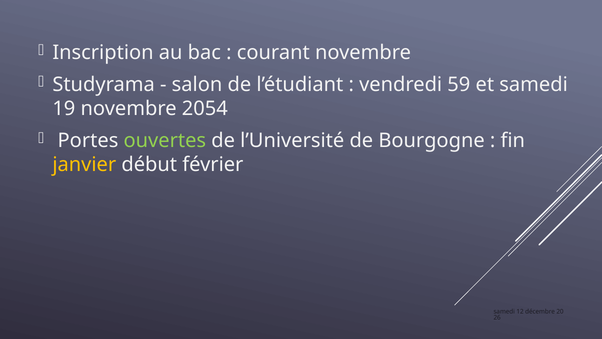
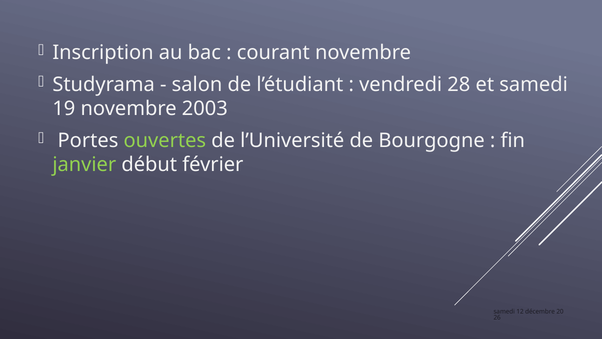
59: 59 -> 28
2054: 2054 -> 2003
janvier colour: yellow -> light green
